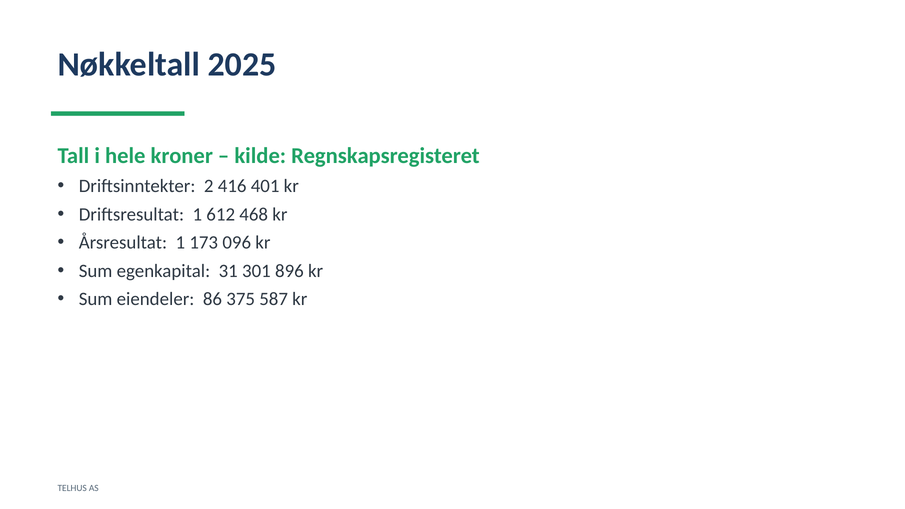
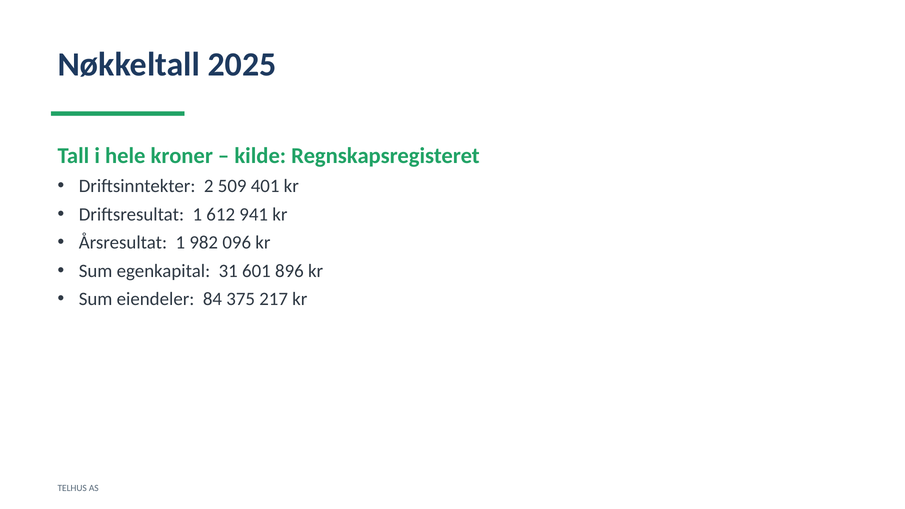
416: 416 -> 509
468: 468 -> 941
173: 173 -> 982
301: 301 -> 601
86: 86 -> 84
587: 587 -> 217
